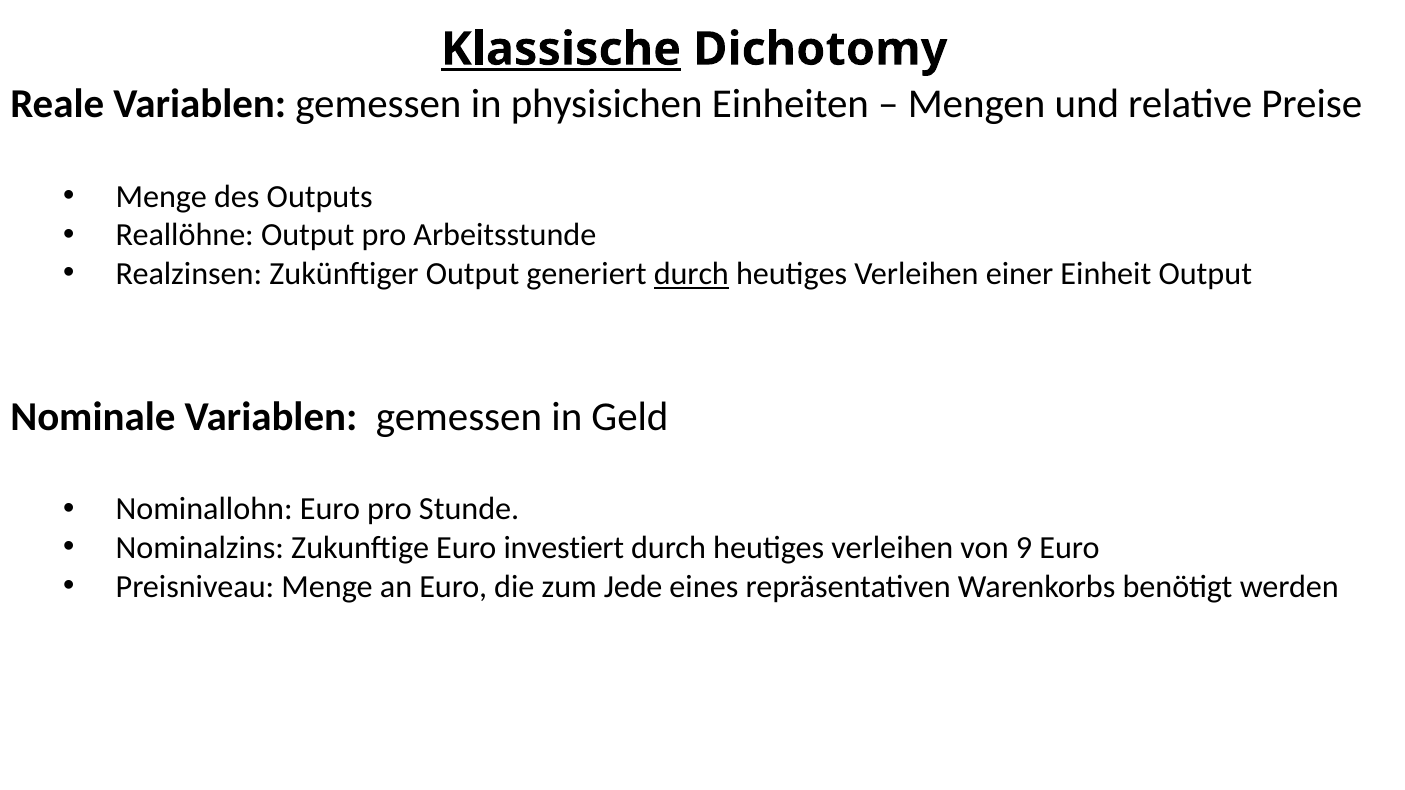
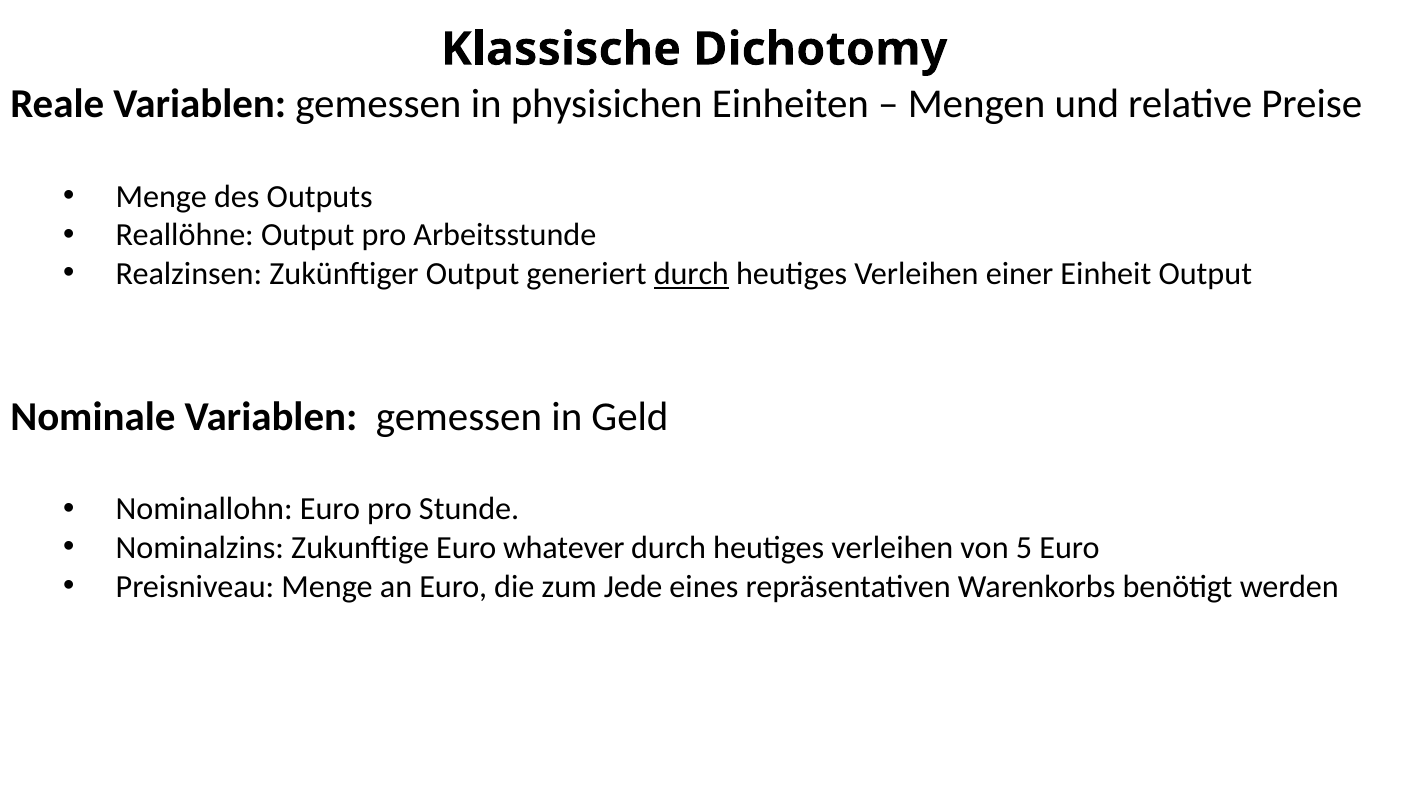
Klassische underline: present -> none
investiert: investiert -> whatever
9: 9 -> 5
